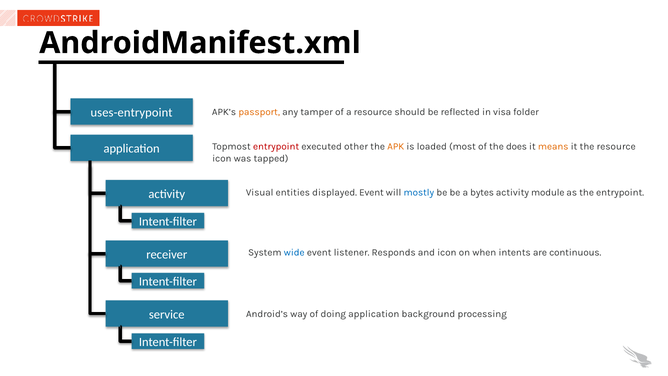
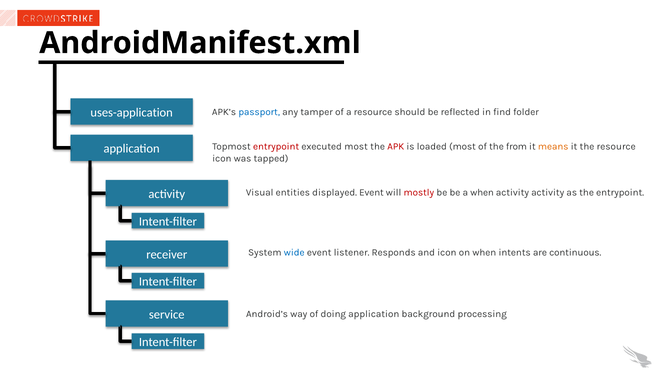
uses-entrypoint: uses-entrypoint -> uses-application
passport colour: orange -> blue
visa: visa -> find
executed other: other -> most
APK colour: orange -> red
does: does -> from
mostly colour: blue -> red
a bytes: bytes -> when
activity module: module -> activity
